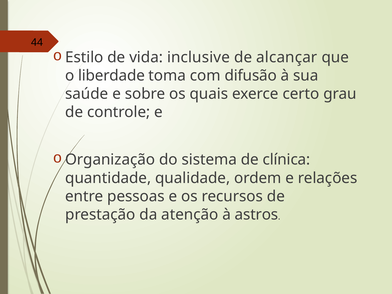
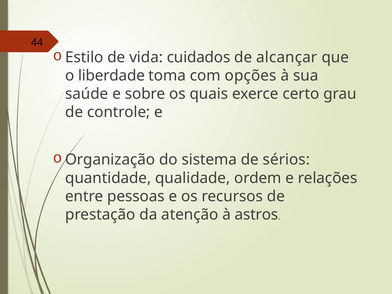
inclusive: inclusive -> cuidados
difusão: difusão -> opções
clínica: clínica -> sérios
